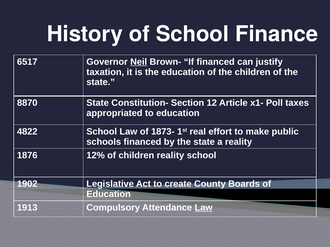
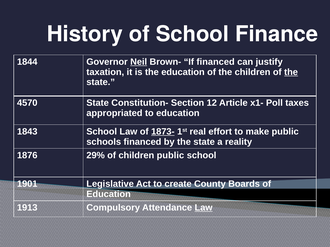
6517: 6517 -> 1844
the at (291, 72) underline: none -> present
8870: 8870 -> 4570
4822: 4822 -> 1843
1873- underline: none -> present
12%: 12% -> 29%
children reality: reality -> public
1902: 1902 -> 1901
